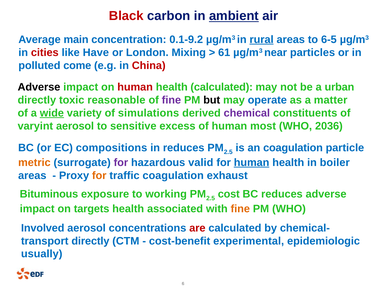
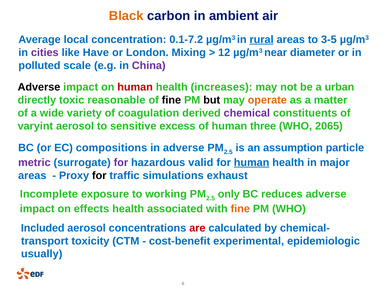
Black colour: red -> orange
ambient underline: present -> none
main: main -> local
0.1-9.2: 0.1-9.2 -> 0.1-7.2
6-5: 6-5 -> 3-5
cities colour: red -> purple
61: 61 -> 12
particles: particles -> diameter
come: come -> scale
China colour: red -> purple
health calculated: calculated -> increases
fine at (171, 100) colour: purple -> black
operate colour: blue -> orange
wide underline: present -> none
simulations: simulations -> coagulation
most: most -> three
2036: 2036 -> 2065
in reduces: reduces -> adverse
an coagulation: coagulation -> assumption
metric colour: orange -> purple
boiler: boiler -> major
for at (99, 175) colour: orange -> black
traffic coagulation: coagulation -> simulations
Bituminous: Bituminous -> Incomplete
cost: cost -> only
targets: targets -> effects
Involved: Involved -> Included
directly at (90, 241): directly -> toxicity
